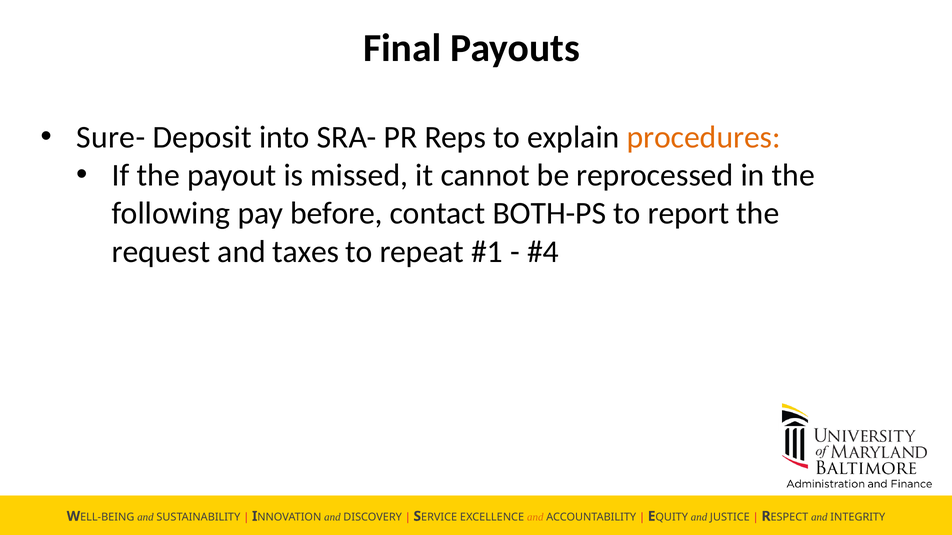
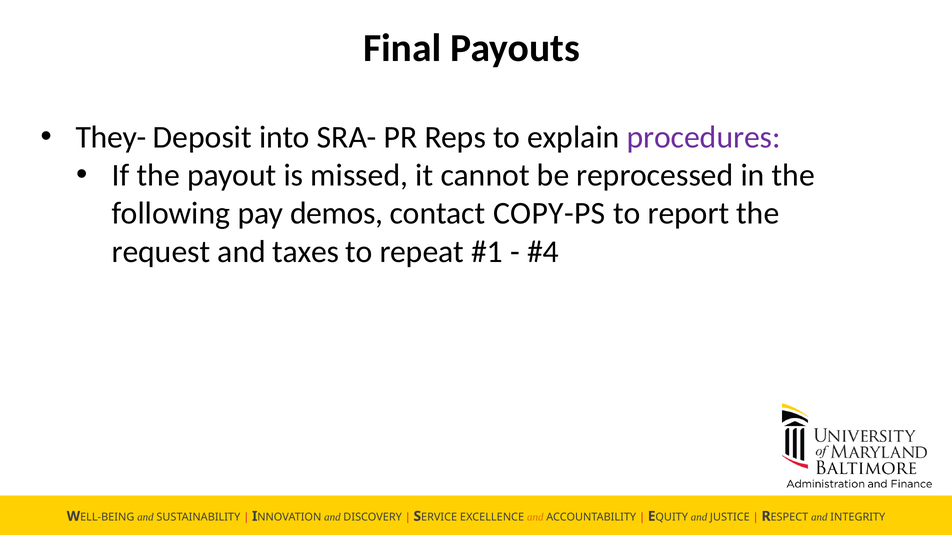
Sure-: Sure- -> They-
procedures colour: orange -> purple
before: before -> demos
BOTH-PS: BOTH-PS -> COPY-PS
